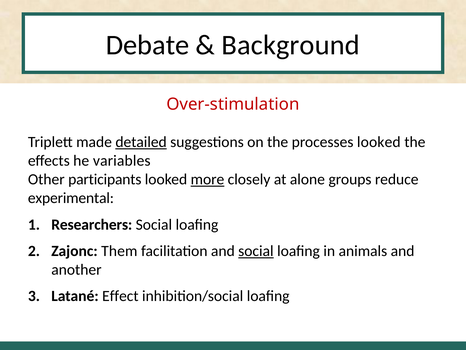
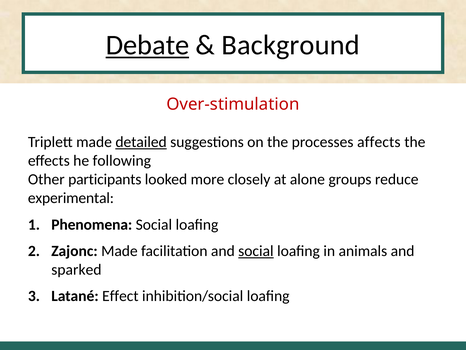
Debate underline: none -> present
processes looked: looked -> affects
variables: variables -> following
more underline: present -> none
Researchers: Researchers -> Phenomena
Zajonc Them: Them -> Made
another: another -> sparked
